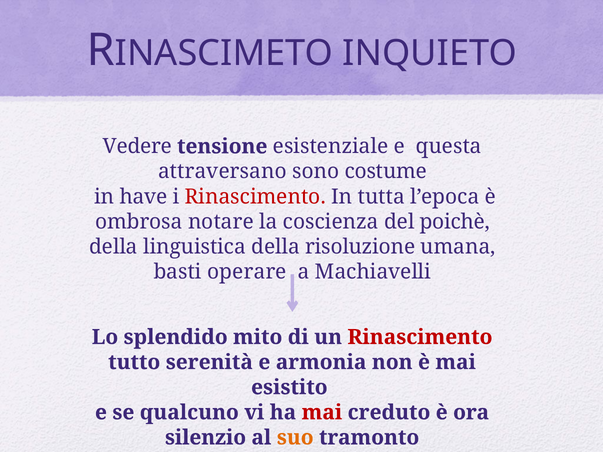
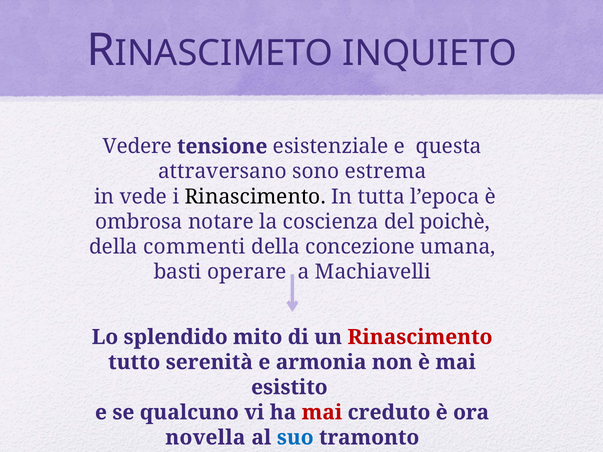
costume: costume -> estrema
have: have -> vede
Rinascimento at (255, 197) colour: red -> black
linguistica: linguistica -> commenti
risoluzione: risoluzione -> concezione
silenzio: silenzio -> novella
suo colour: orange -> blue
